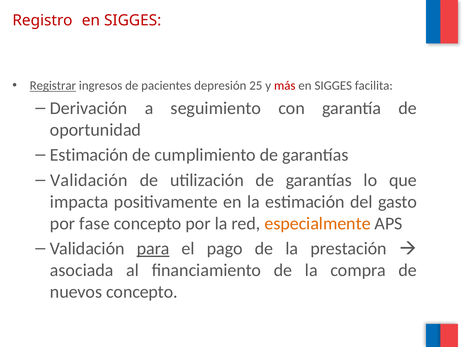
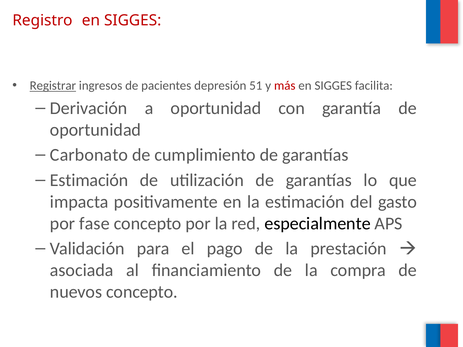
25: 25 -> 51
a seguimiento: seguimiento -> oportunidad
Estimación at (89, 155): Estimación -> Carbonato
Validación at (89, 180): Validación -> Estimación
especialmente colour: orange -> black
para underline: present -> none
